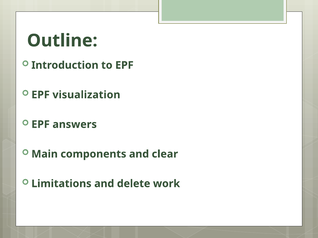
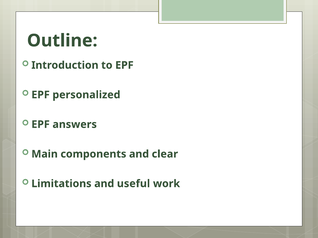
visualization: visualization -> personalized
delete: delete -> useful
